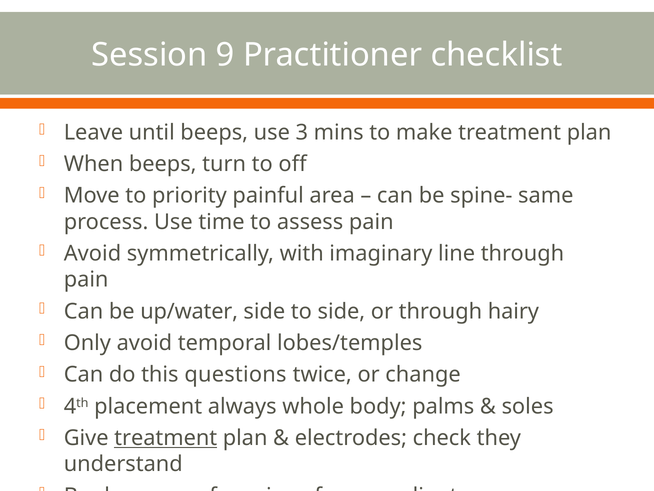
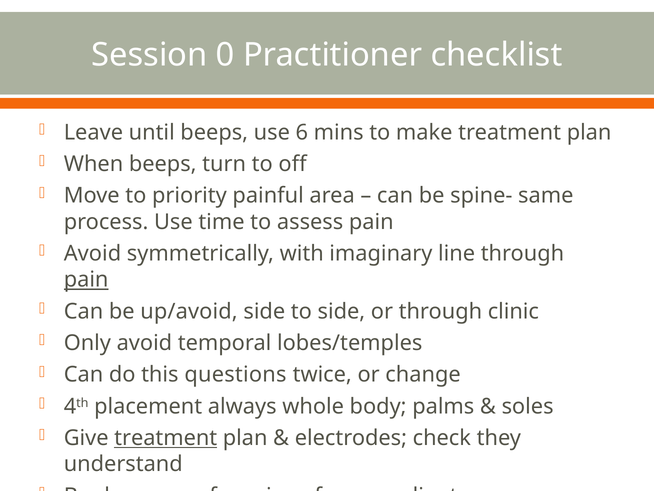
9: 9 -> 0
3: 3 -> 6
pain at (86, 280) underline: none -> present
up/water: up/water -> up/avoid
hairy: hairy -> clinic
